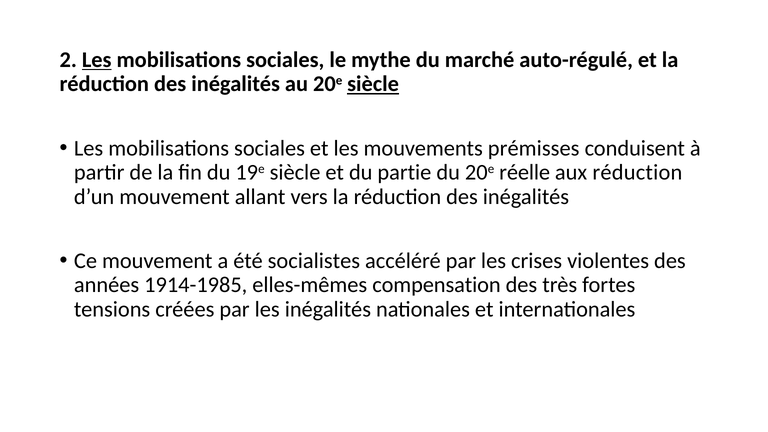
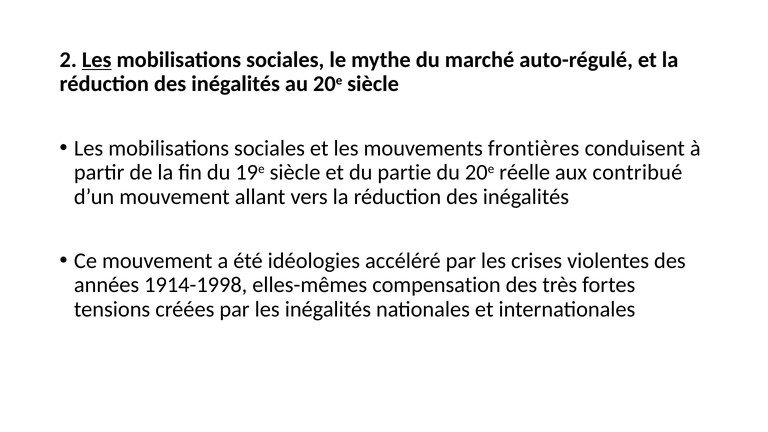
siècle at (373, 84) underline: present -> none
prémisses: prémisses -> frontières
aux réduction: réduction -> contribué
socialistes: socialistes -> idéologies
1914-1985: 1914-1985 -> 1914-1998
